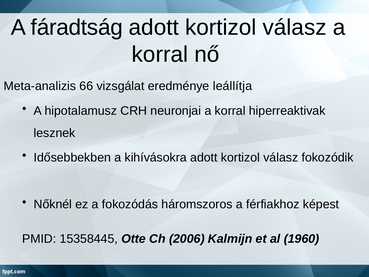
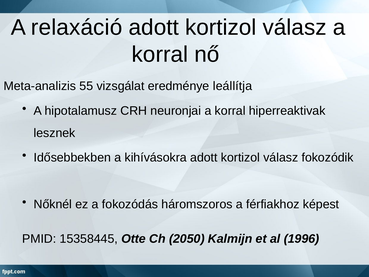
fáradtság: fáradtság -> relaxáció
66: 66 -> 55
2006: 2006 -> 2050
1960: 1960 -> 1996
